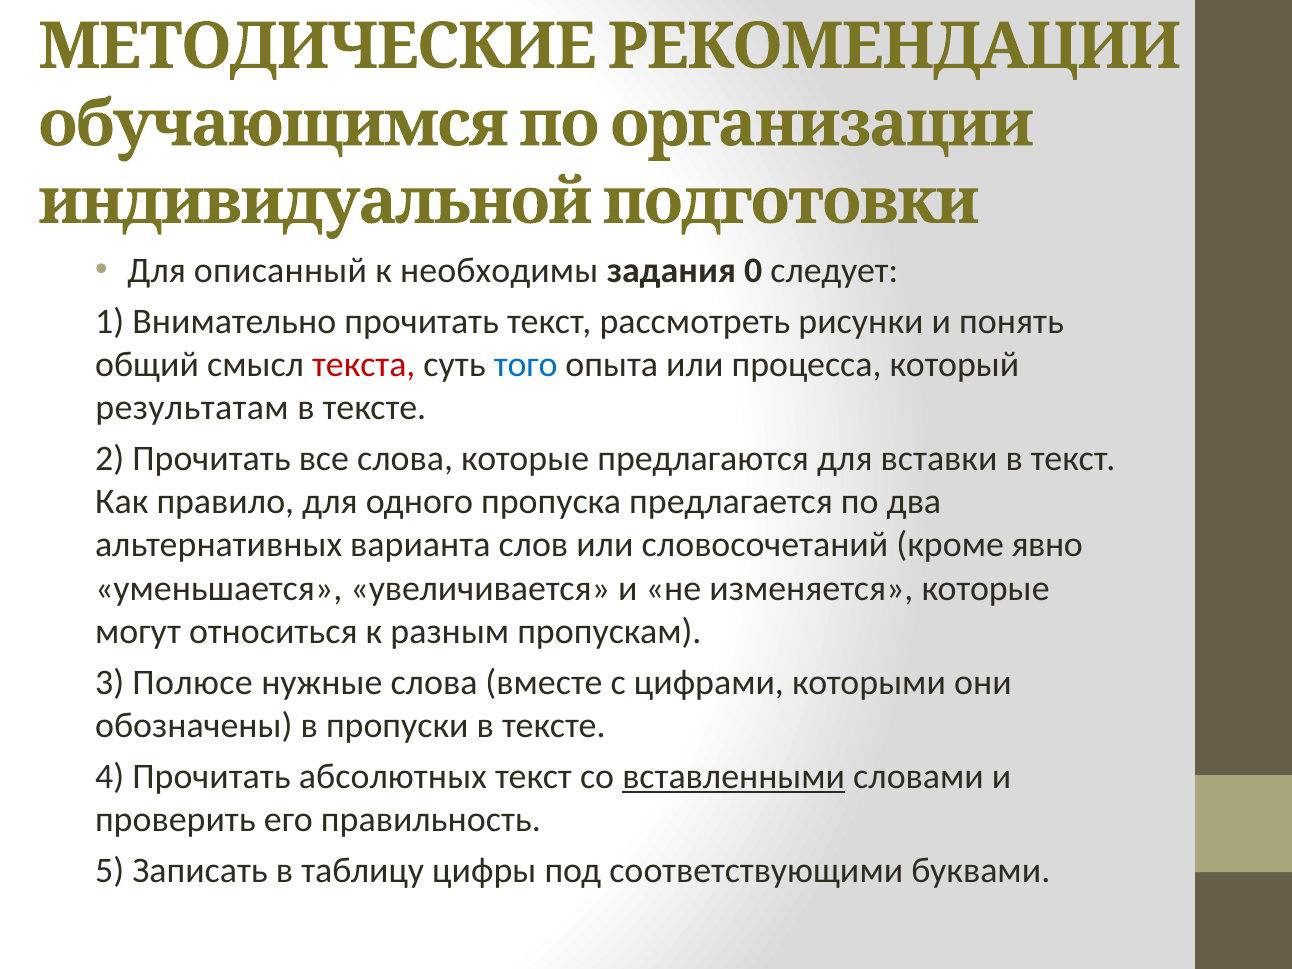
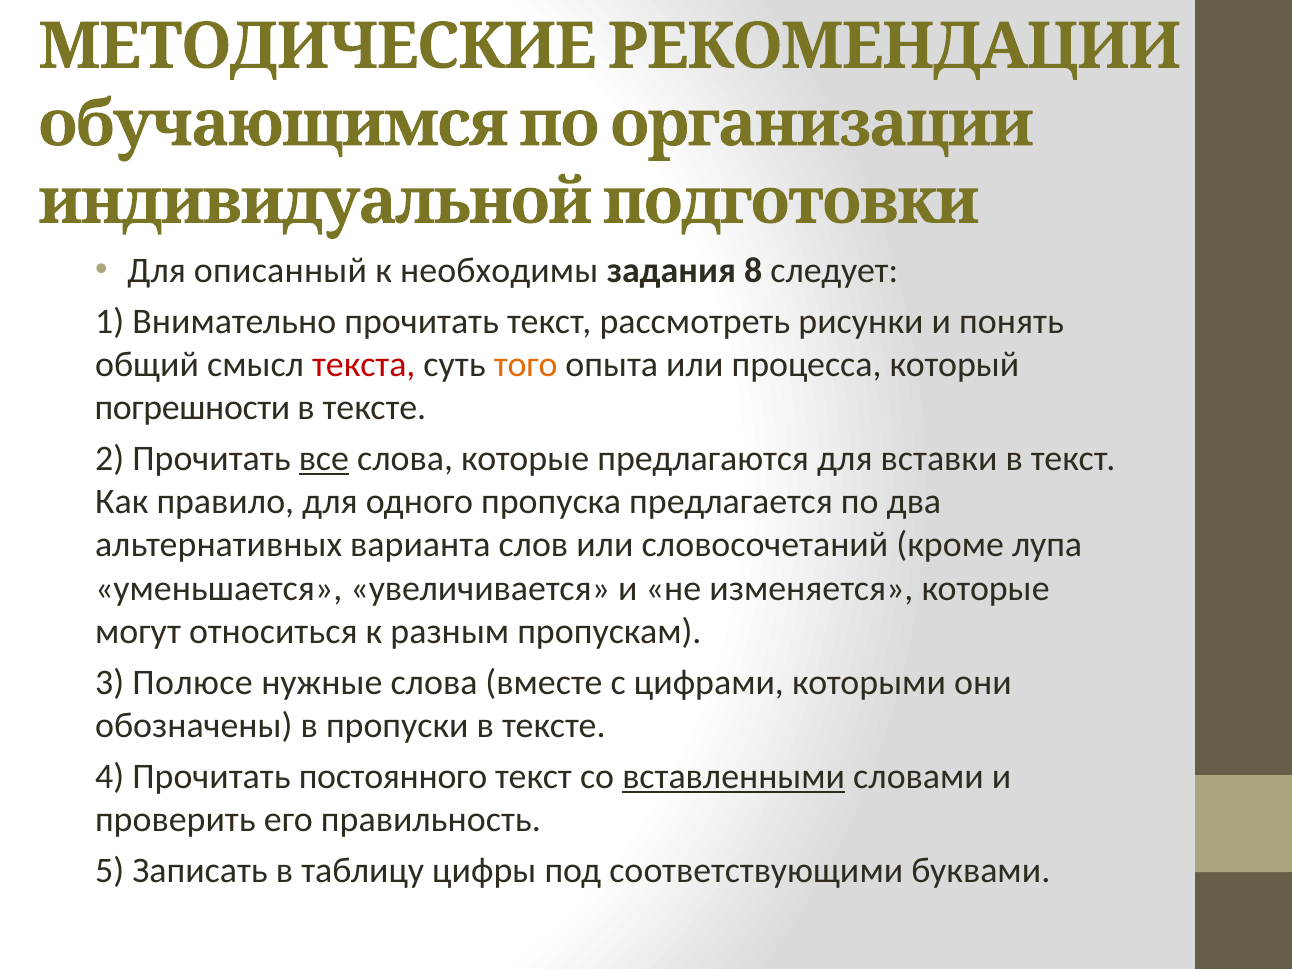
0: 0 -> 8
того colour: blue -> orange
результатам: результатам -> погрешности
все underline: none -> present
явно: явно -> лупа
абсолютных: абсолютных -> постоянного
